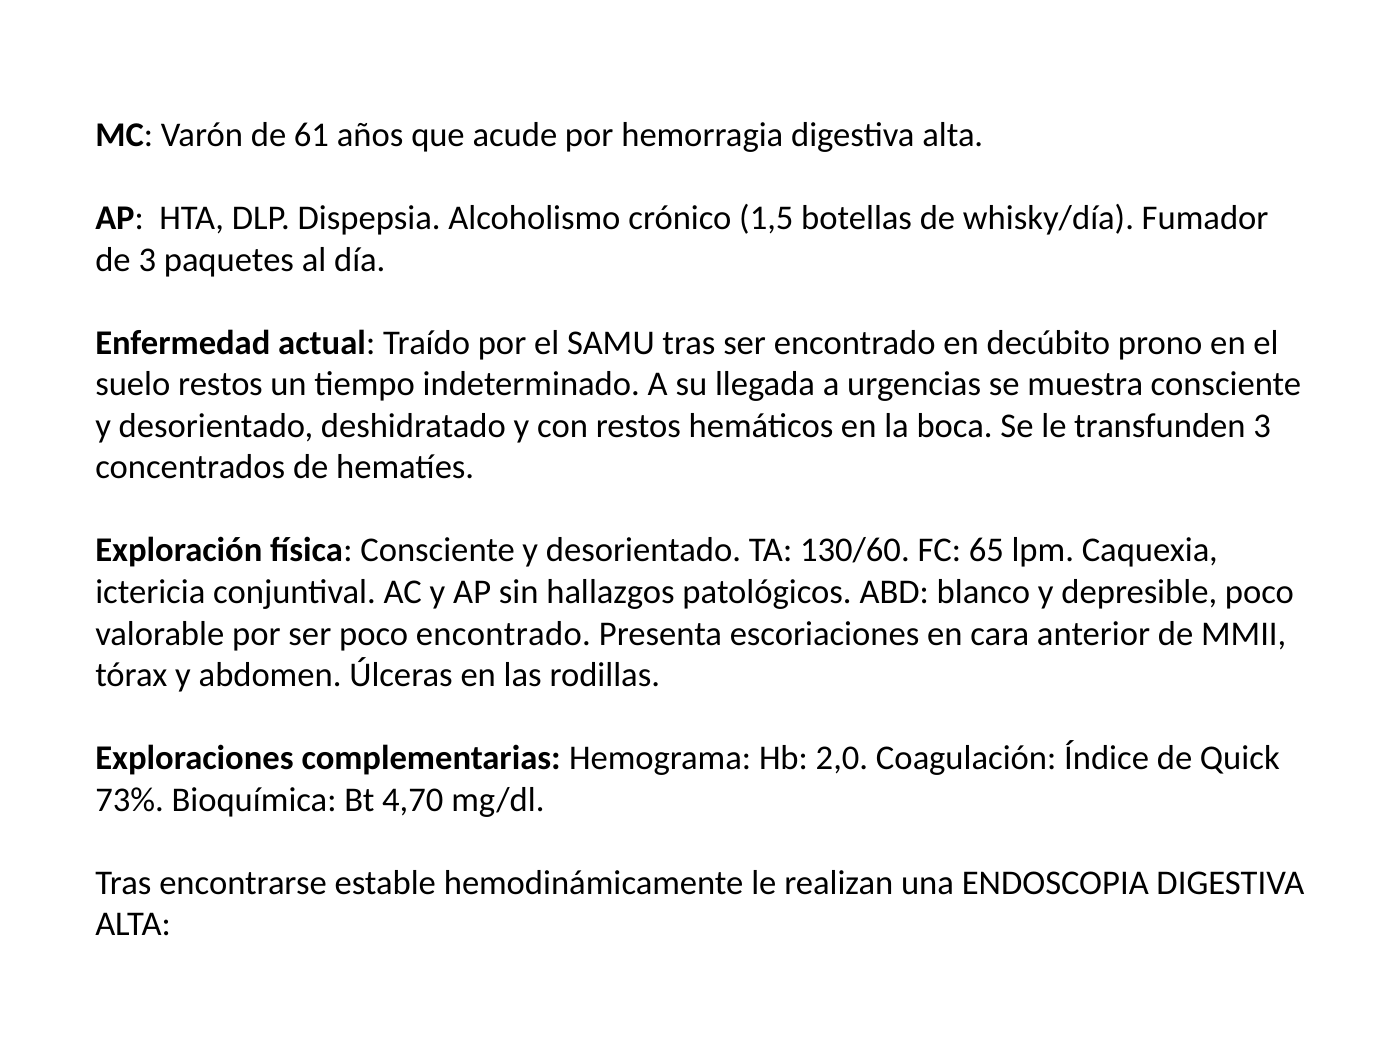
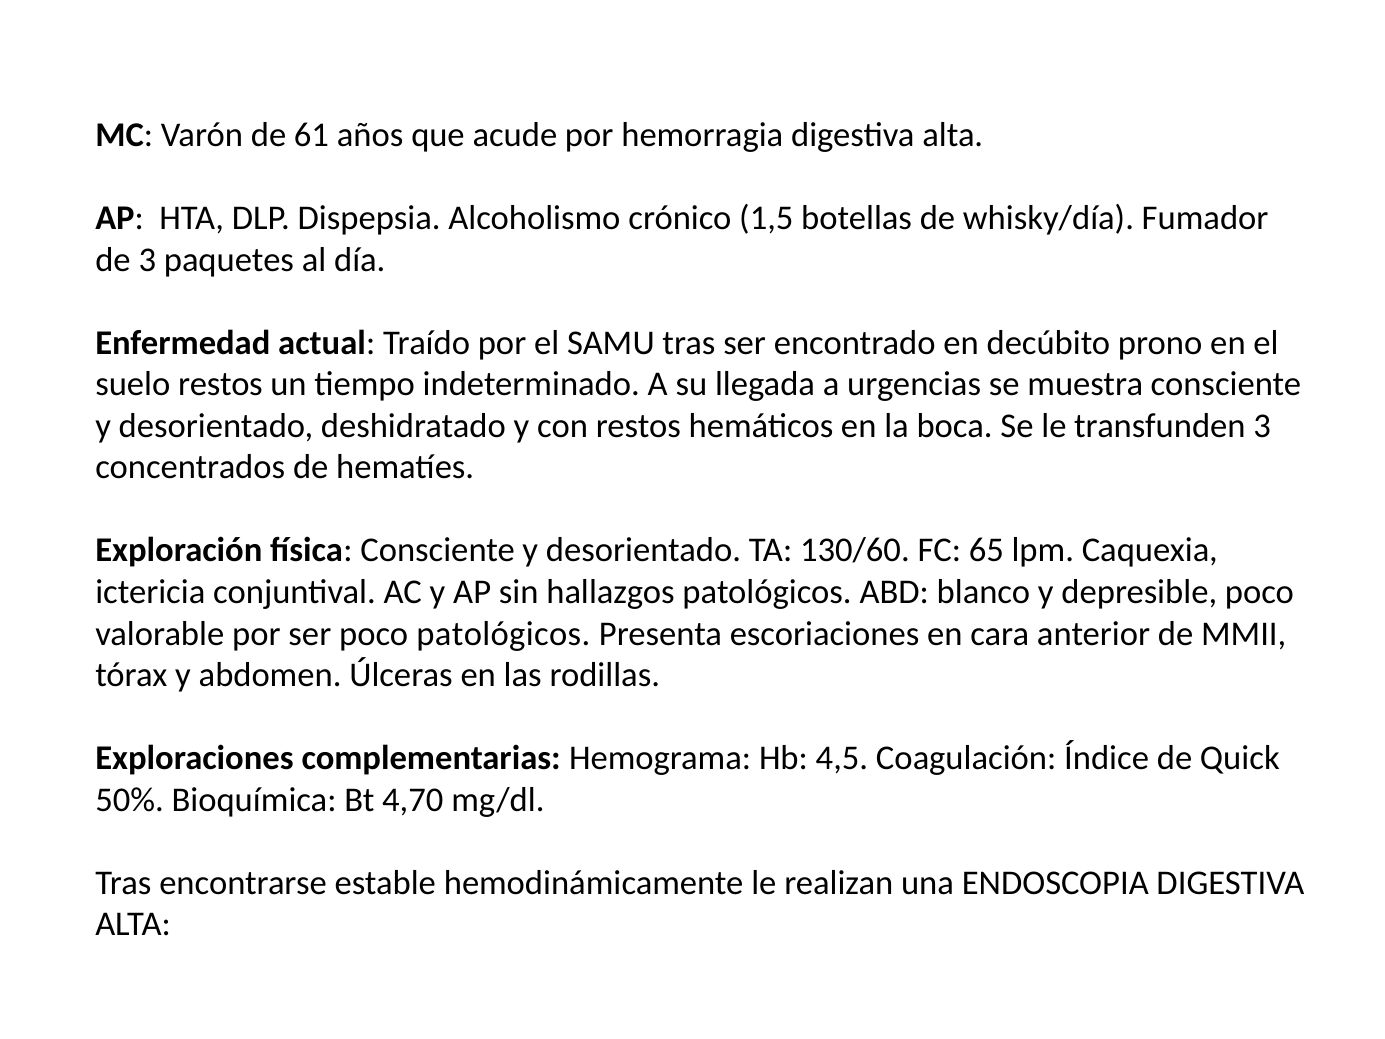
poco encontrado: encontrado -> patológicos
2,0: 2,0 -> 4,5
73%: 73% -> 50%
